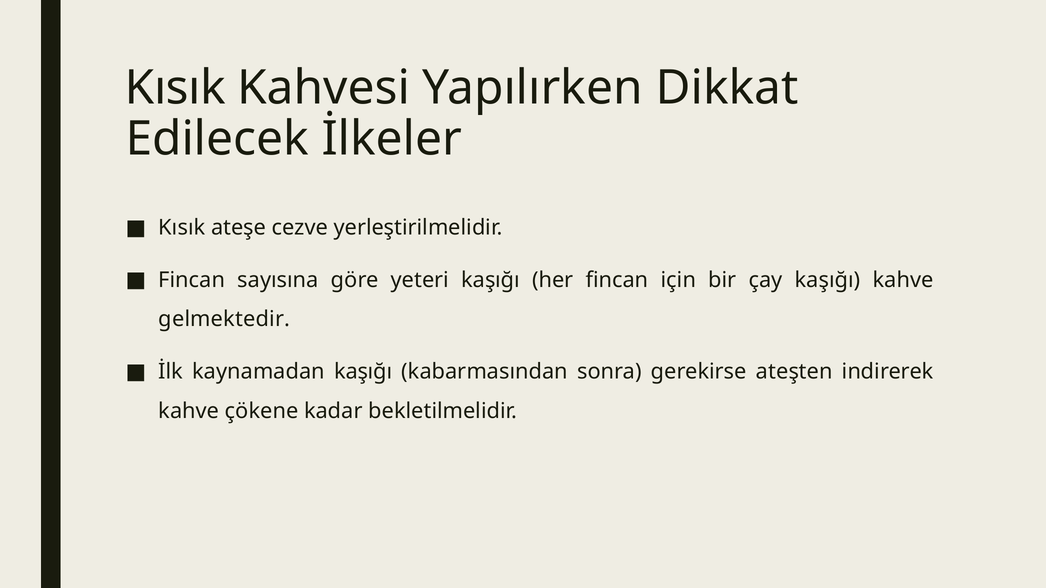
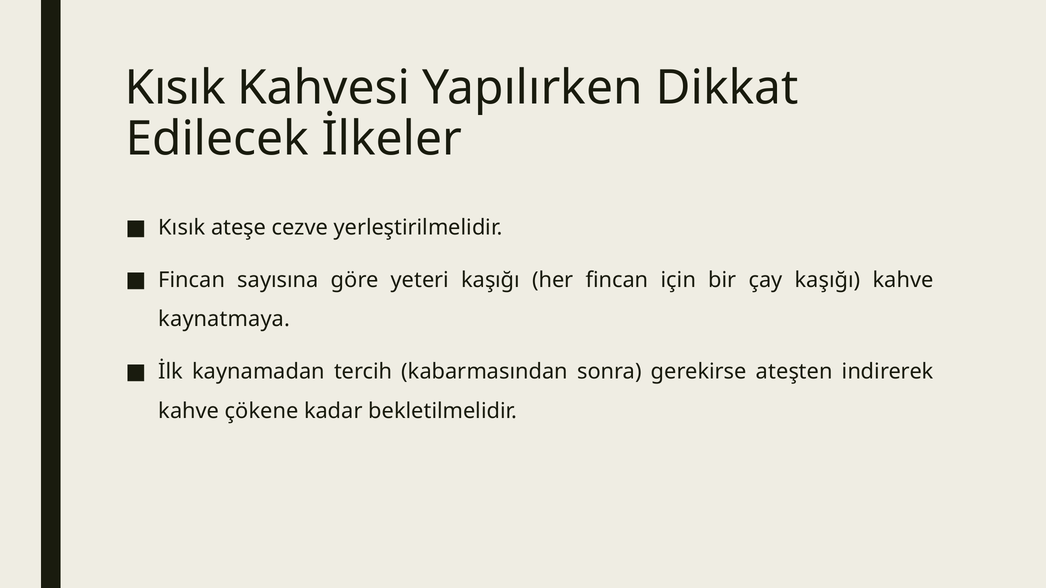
gelmektedir: gelmektedir -> kaynatmaya
kaynamadan kaşığı: kaşığı -> tercih
